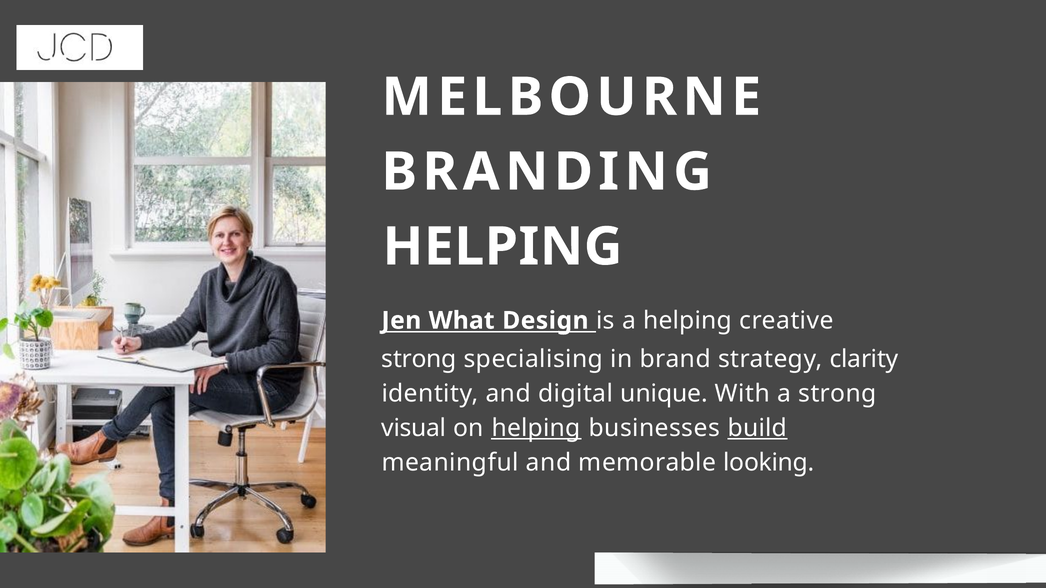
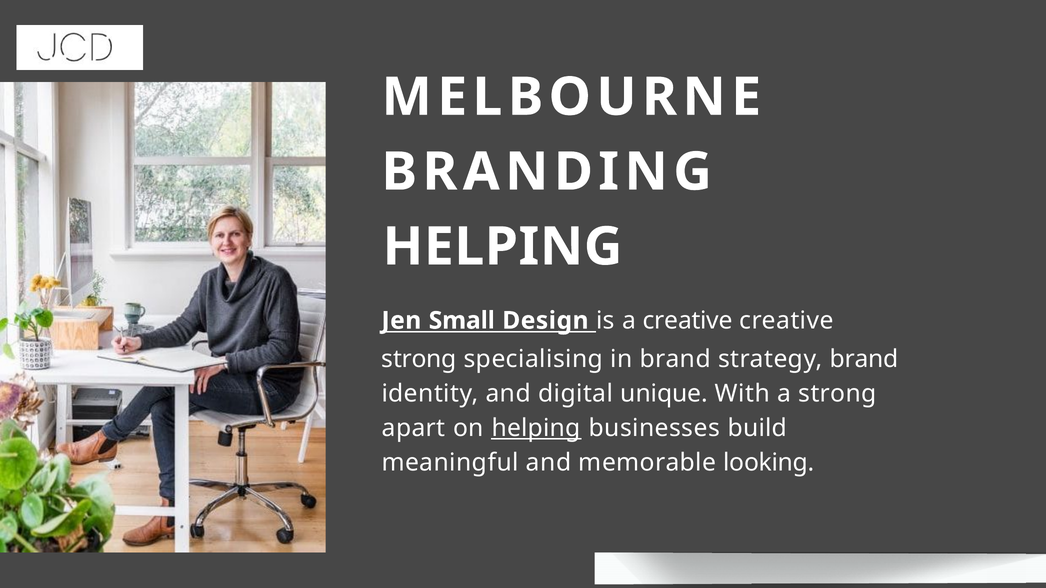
What: What -> Small
a helping: helping -> creative
strategy clarity: clarity -> brand
visual: visual -> apart
build underline: present -> none
